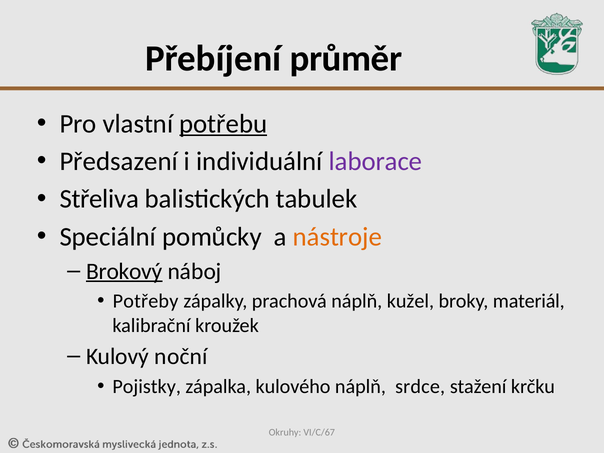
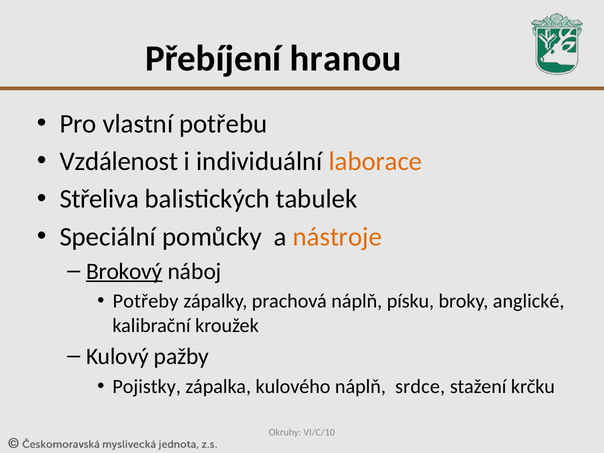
průměr: průměr -> hranou
potřebu underline: present -> none
Předsazení: Předsazení -> Vzdálenost
laborace colour: purple -> orange
kužel: kužel -> písku
materiál: materiál -> anglické
noční: noční -> pažby
VI/C/67: VI/C/67 -> VI/C/10
